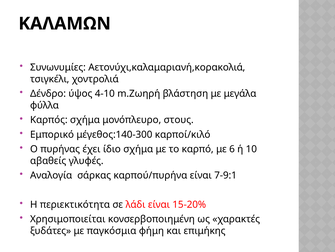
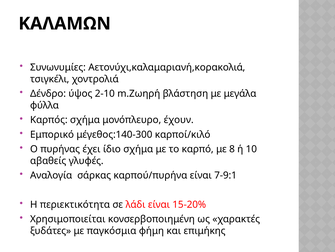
4-10: 4-10 -> 2-10
στους: στους -> έχουν
6: 6 -> 8
